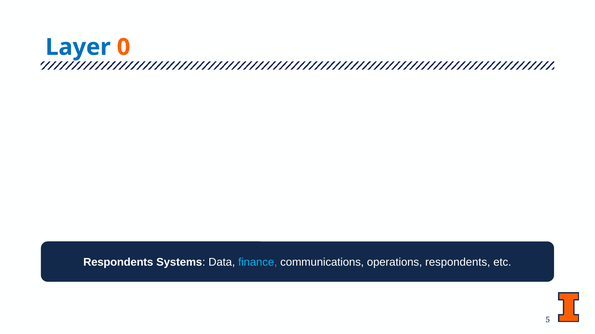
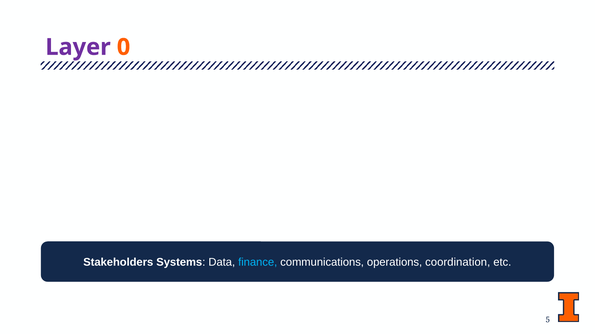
Layer colour: blue -> purple
Respondents at (118, 263): Respondents -> Stakeholders
operations respondents: respondents -> coordination
